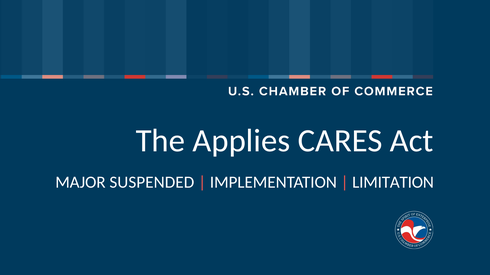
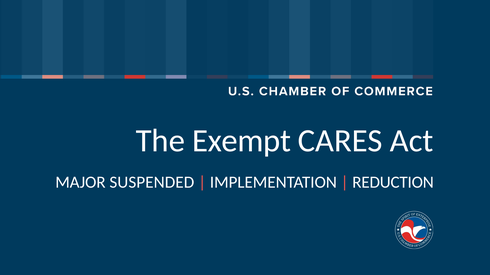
Applies: Applies -> Exempt
LIMITATION: LIMITATION -> REDUCTION
